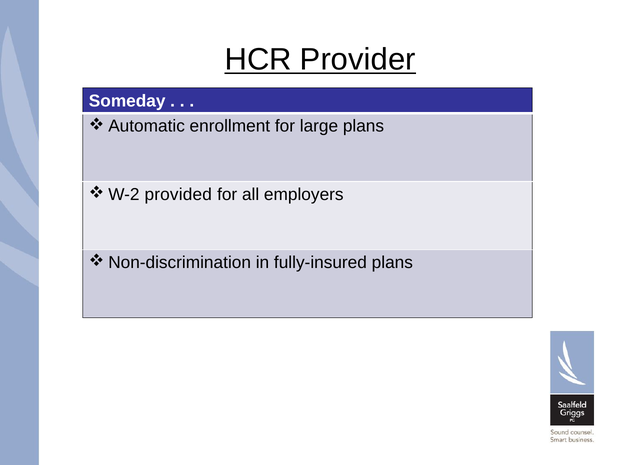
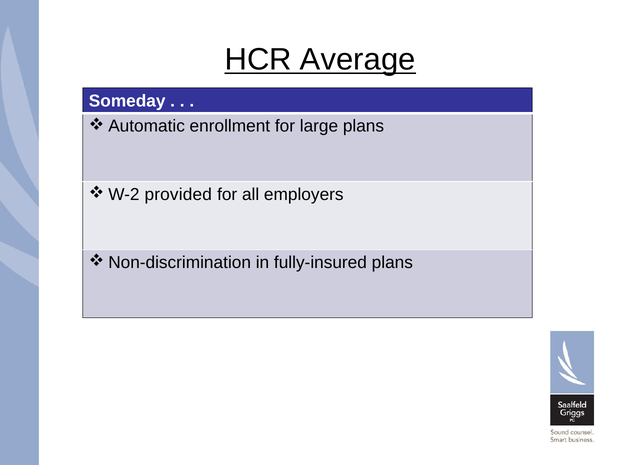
Provider: Provider -> Average
